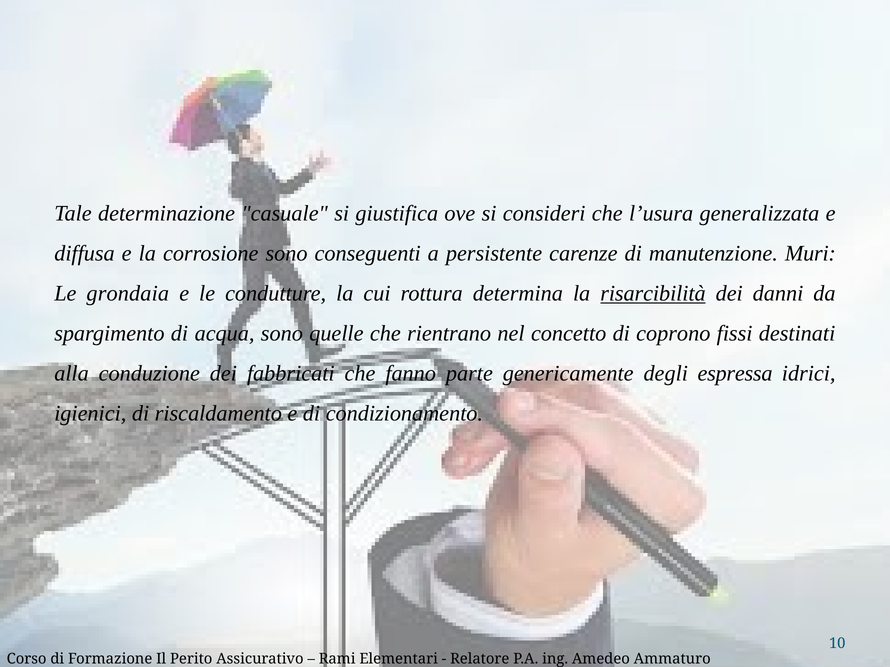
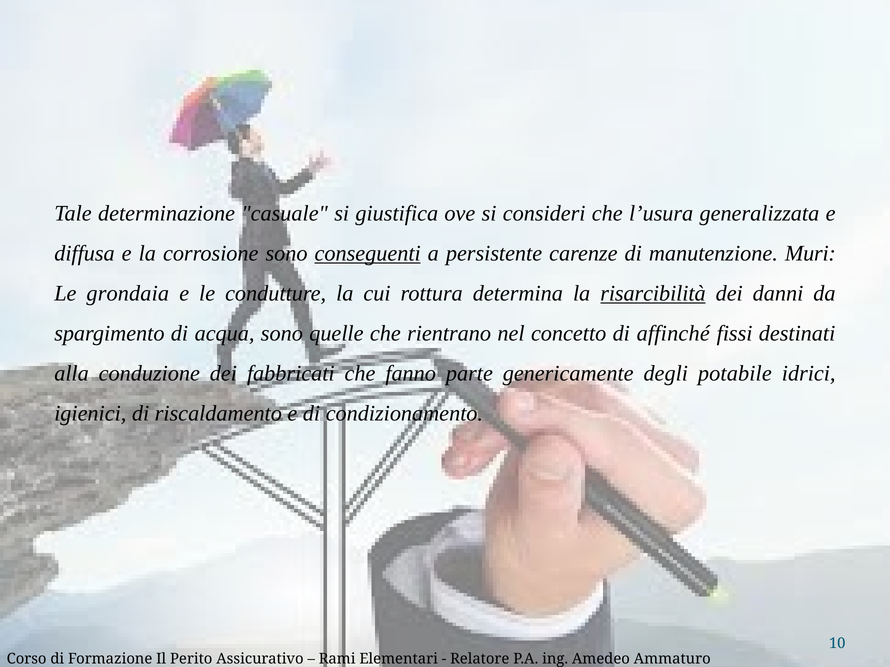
conseguenti underline: none -> present
coprono: coprono -> affinché
espressa: espressa -> potabile
